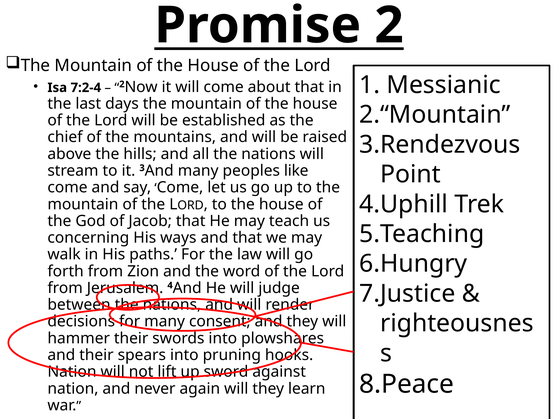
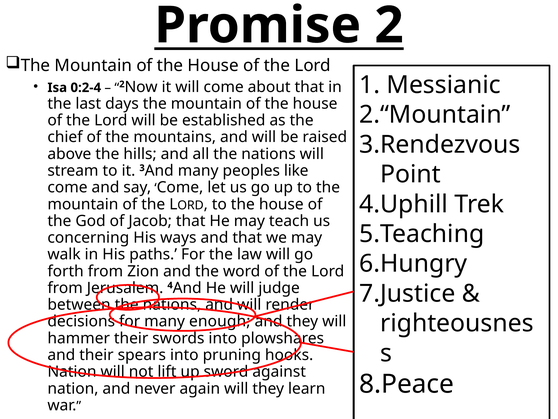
7:2-4: 7:2-4 -> 0:2-4
consent: consent -> enough
